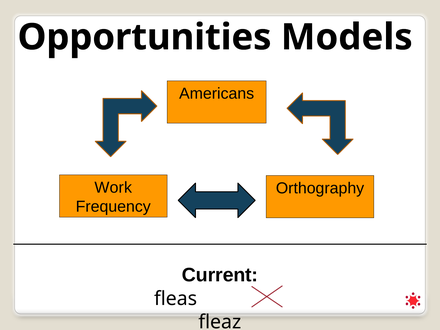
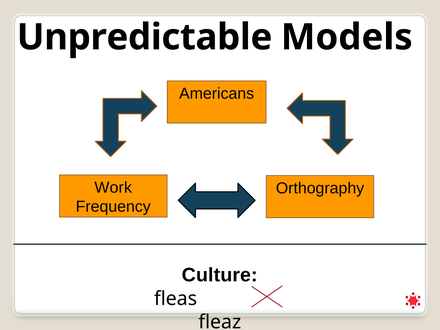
Opportunities: Opportunities -> Unpredictable
Current: Current -> Culture
